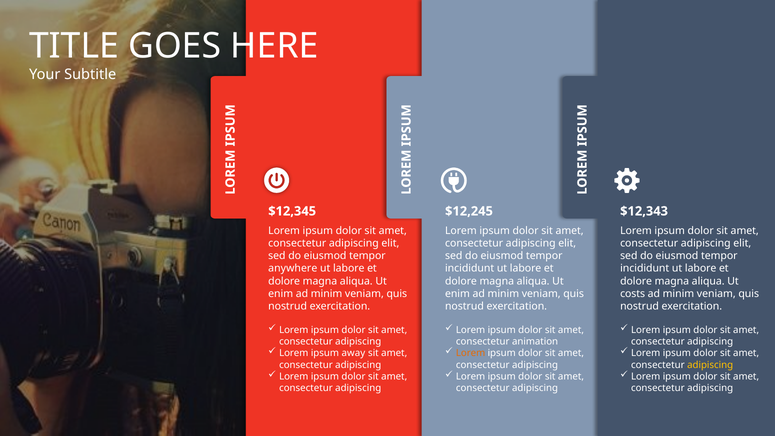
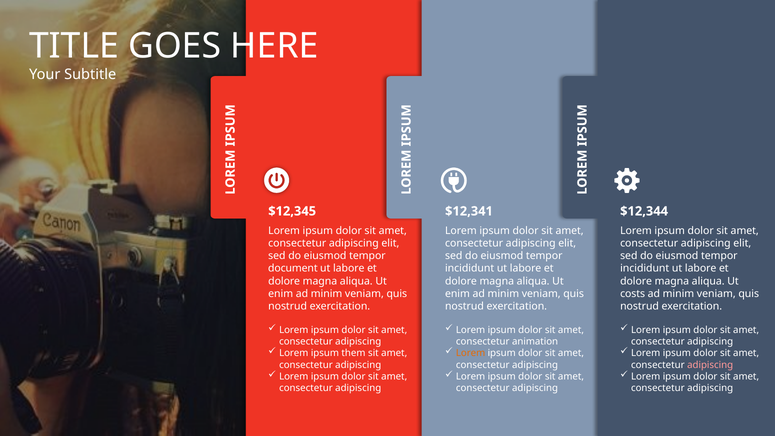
$12,245: $12,245 -> $12,341
$12,343: $12,343 -> $12,344
anywhere: anywhere -> document
away: away -> them
adipiscing at (710, 365) colour: yellow -> pink
